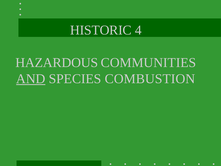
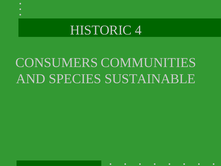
HAZARDOUS: HAZARDOUS -> CONSUMERS
AND underline: present -> none
COMBUSTION: COMBUSTION -> SUSTAINABLE
